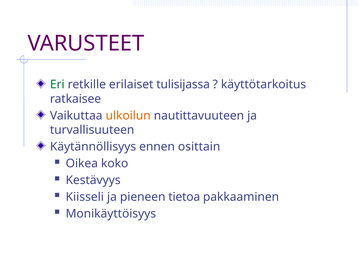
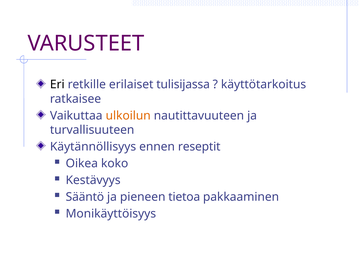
Eri colour: green -> black
osittain: osittain -> reseptit
Kiisseli: Kiisseli -> Sääntö
